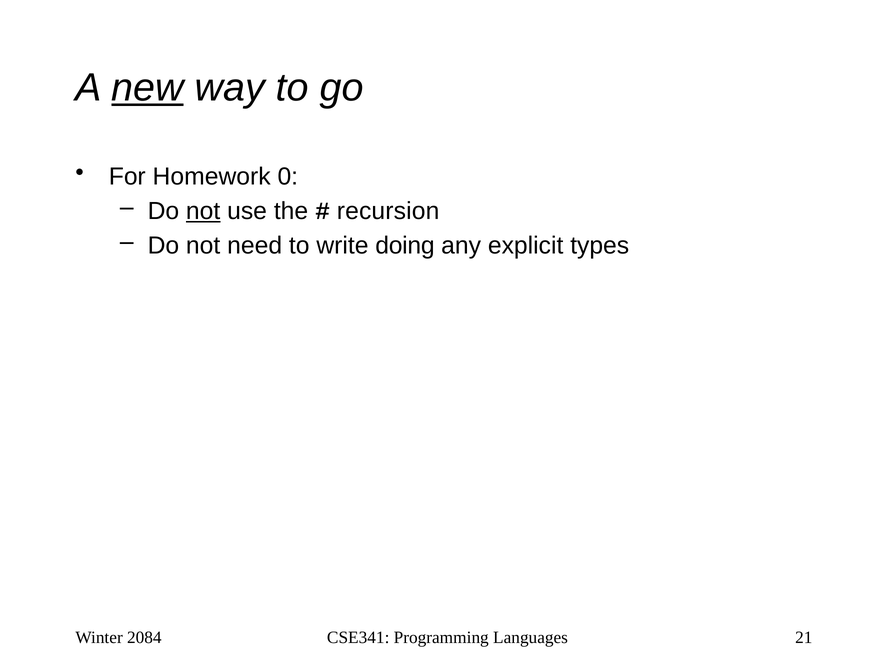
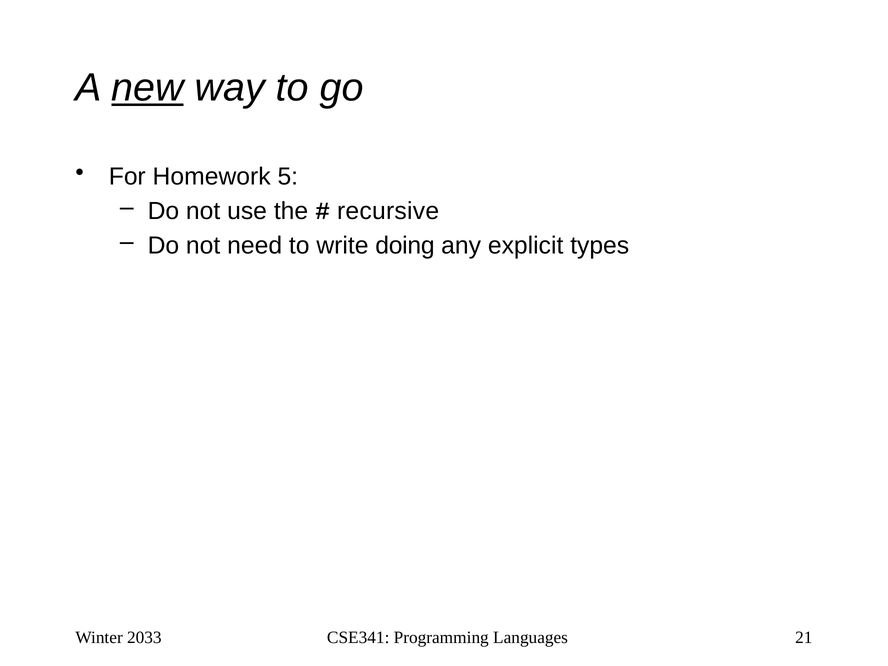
0: 0 -> 5
not at (203, 211) underline: present -> none
recursion: recursion -> recursive
2084: 2084 -> 2033
